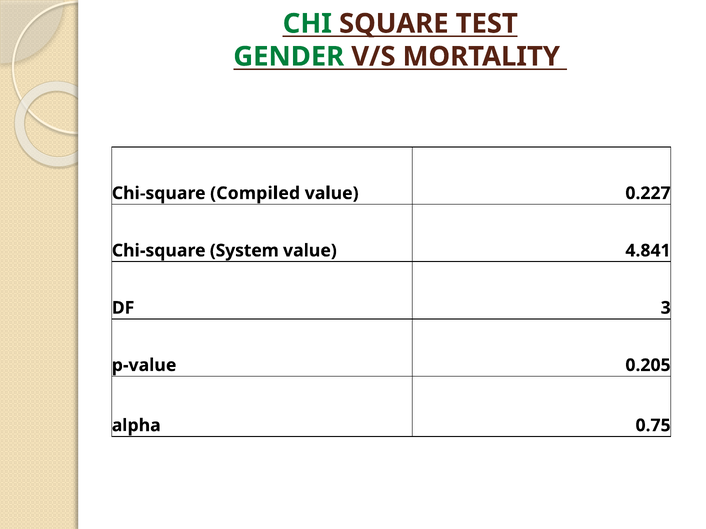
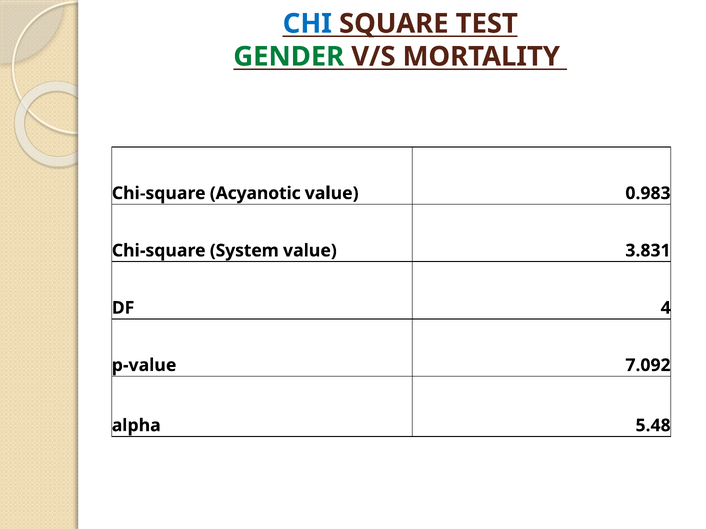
CHI colour: green -> blue
Compiled: Compiled -> Acyanotic
0.227: 0.227 -> 0.983
4.841: 4.841 -> 3.831
3: 3 -> 4
0.205: 0.205 -> 7.092
0.75: 0.75 -> 5.48
